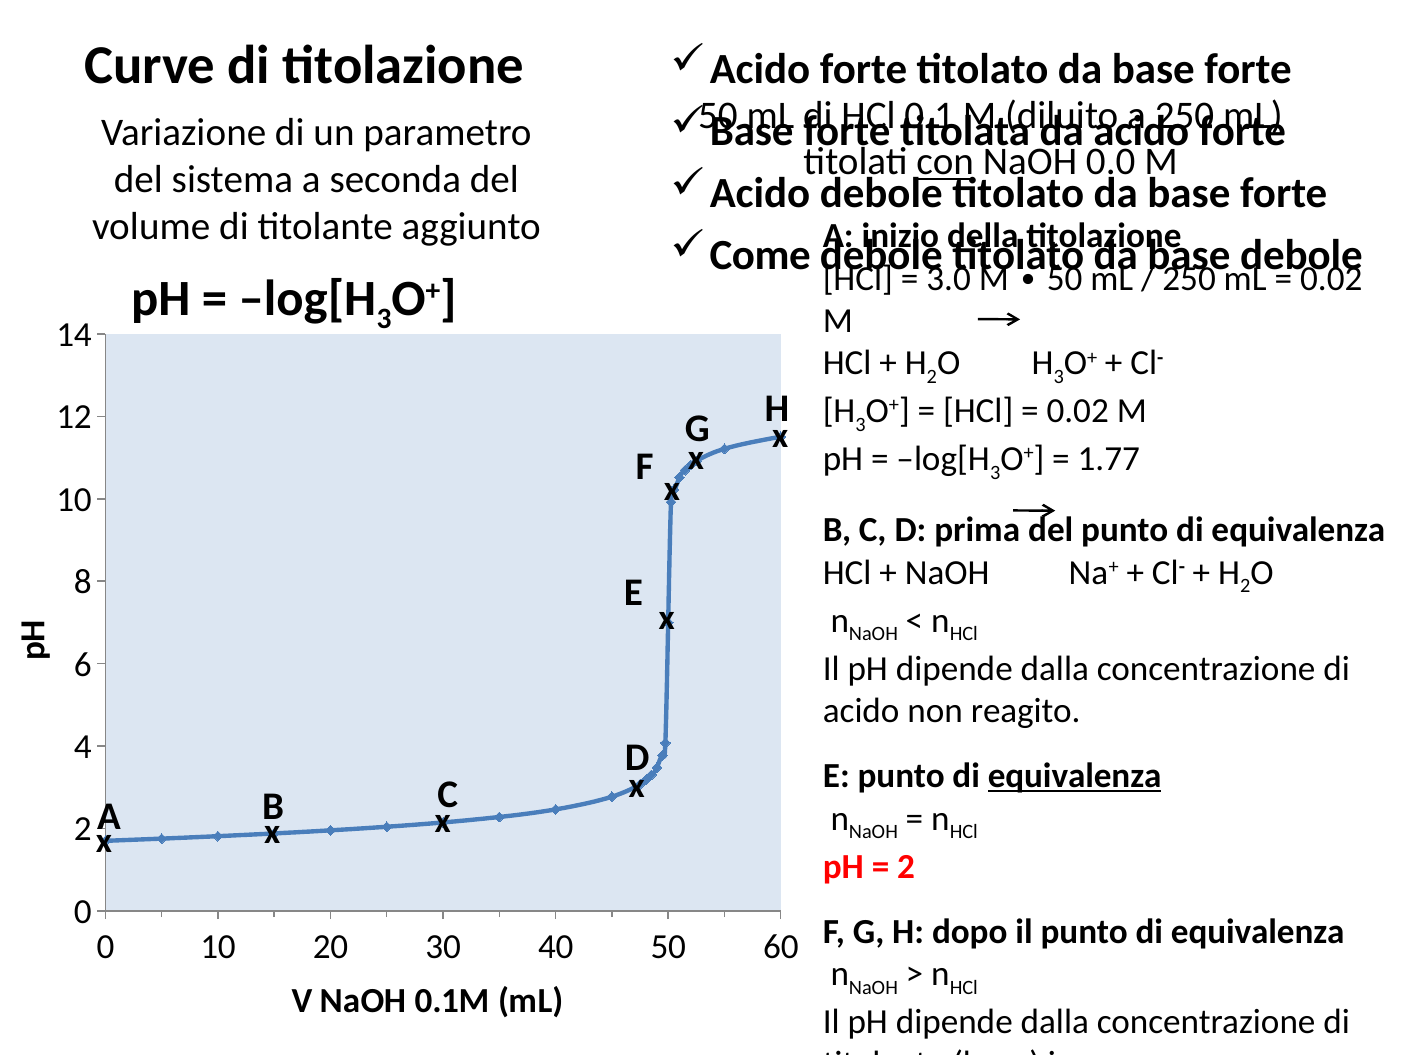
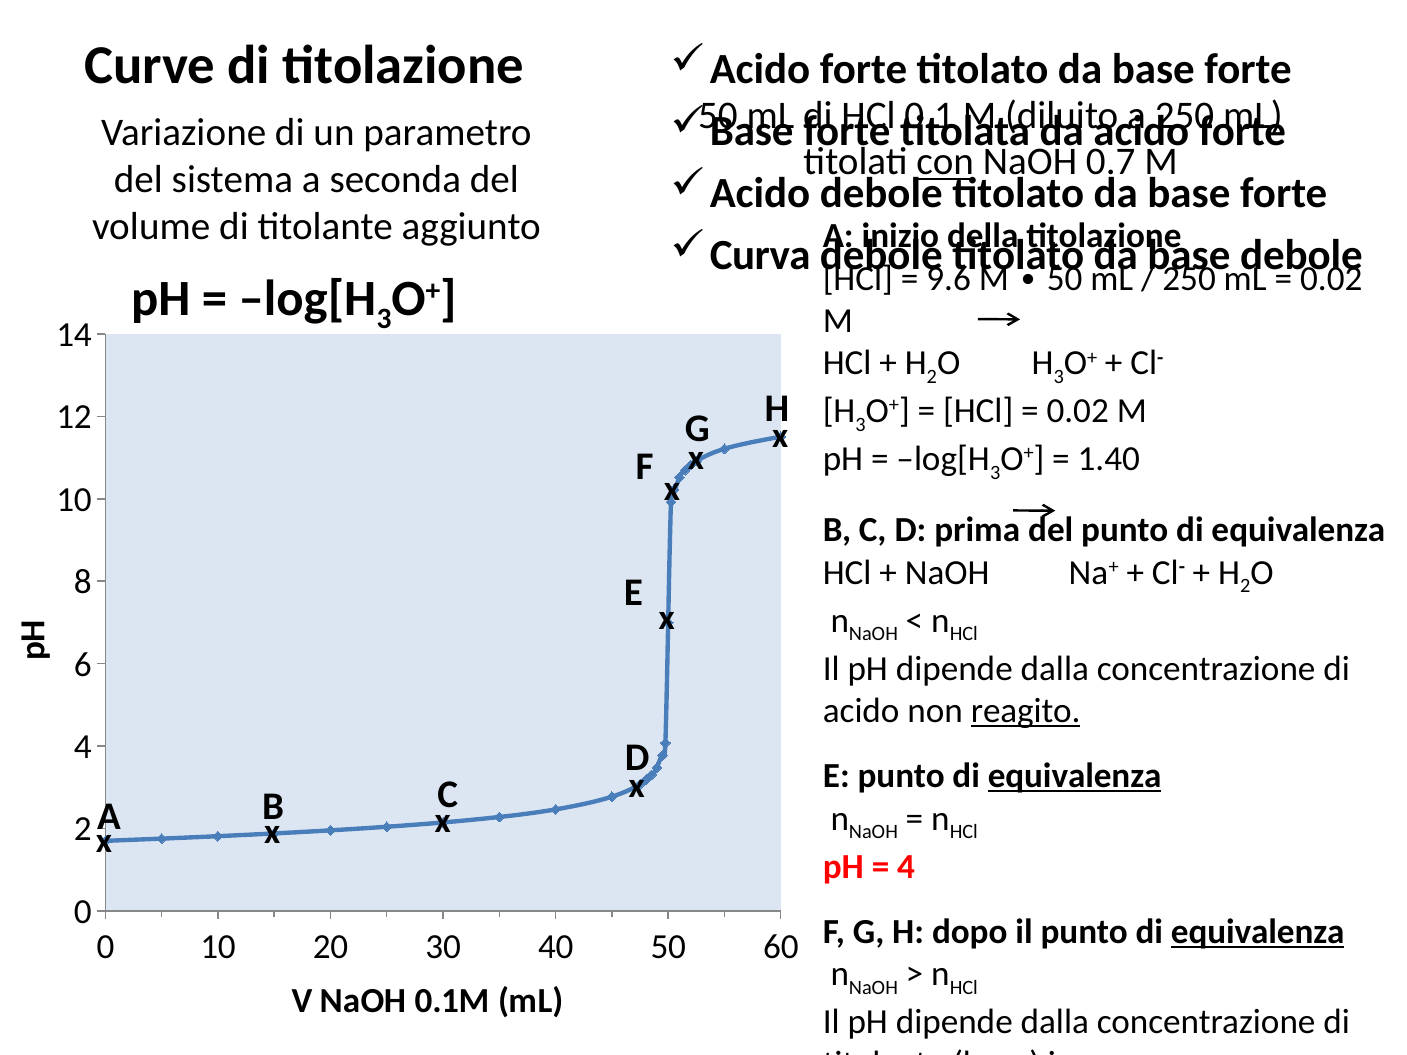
0.0: 0.0 -> 0.7
Come: Come -> Curva
3.0: 3.0 -> 9.6
1.77: 1.77 -> 1.40
reagito underline: none -> present
2 at (906, 867): 2 -> 4
equivalenza at (1258, 932) underline: none -> present
